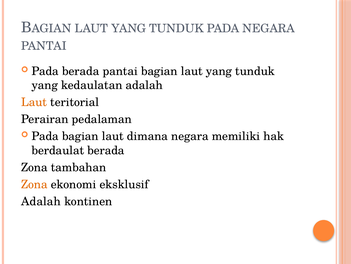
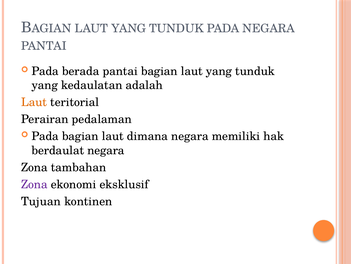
berdaulat berada: berada -> negara
Zona at (34, 184) colour: orange -> purple
Adalah at (41, 201): Adalah -> Tujuan
